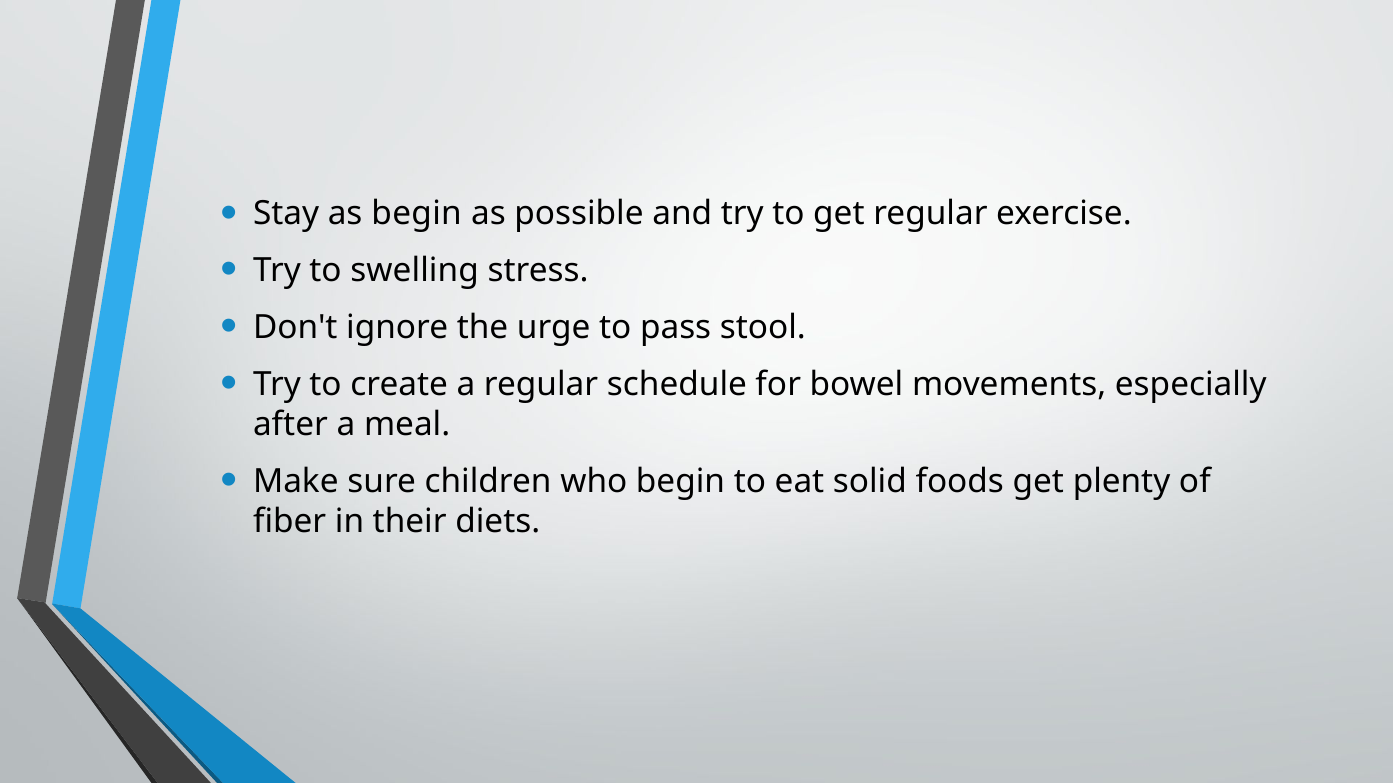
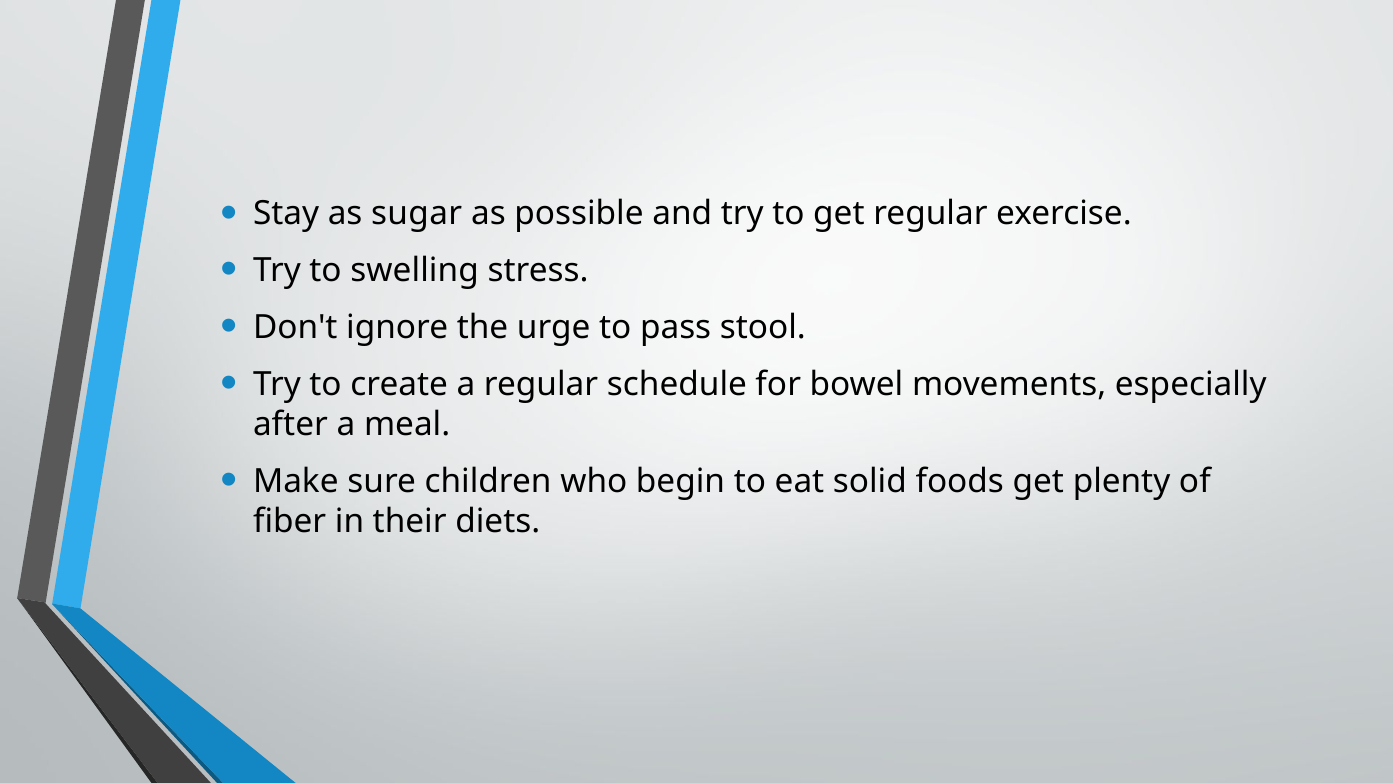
as begin: begin -> sugar
